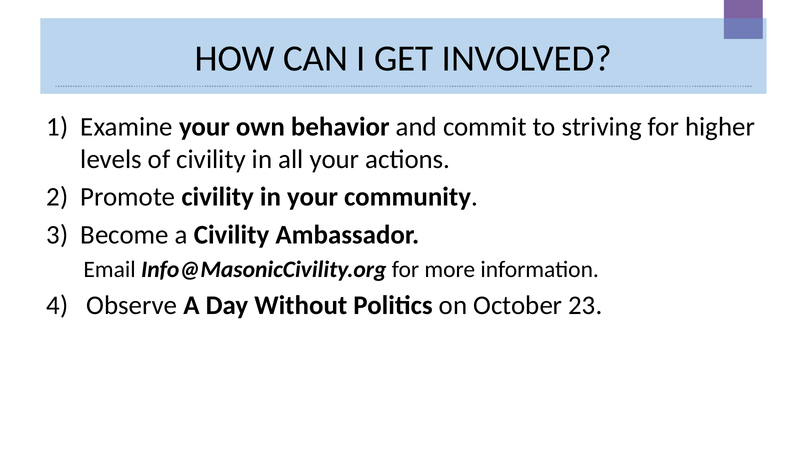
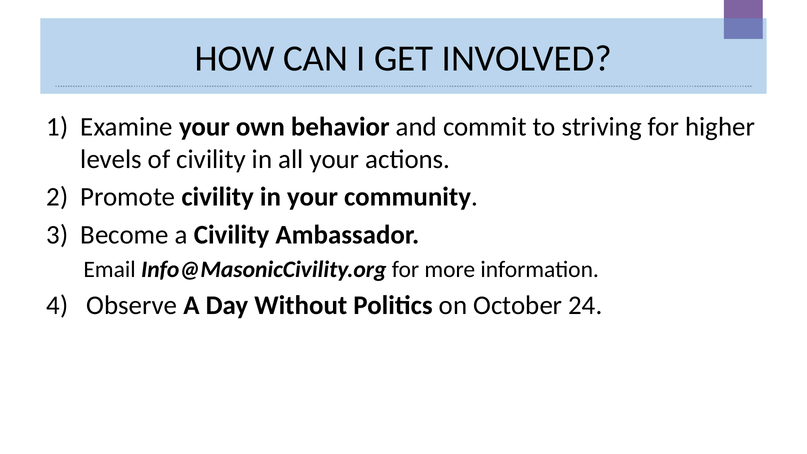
23: 23 -> 24
